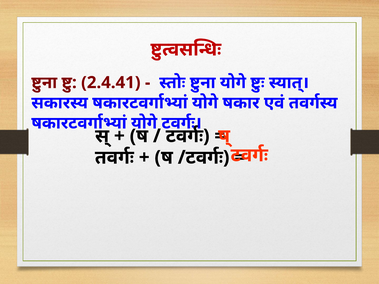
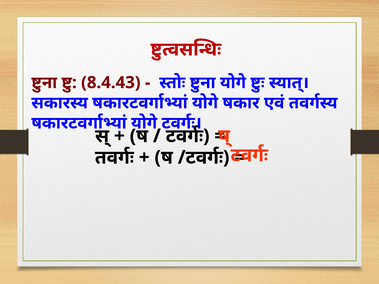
2.4.41: 2.4.41 -> 8.4.43
